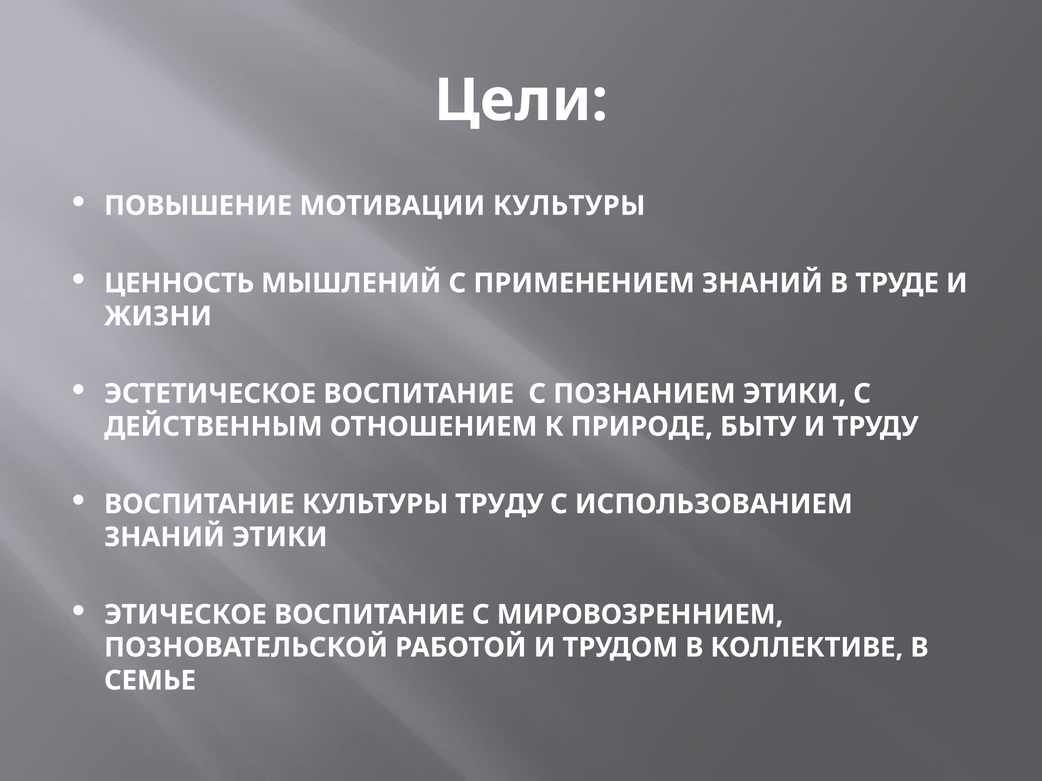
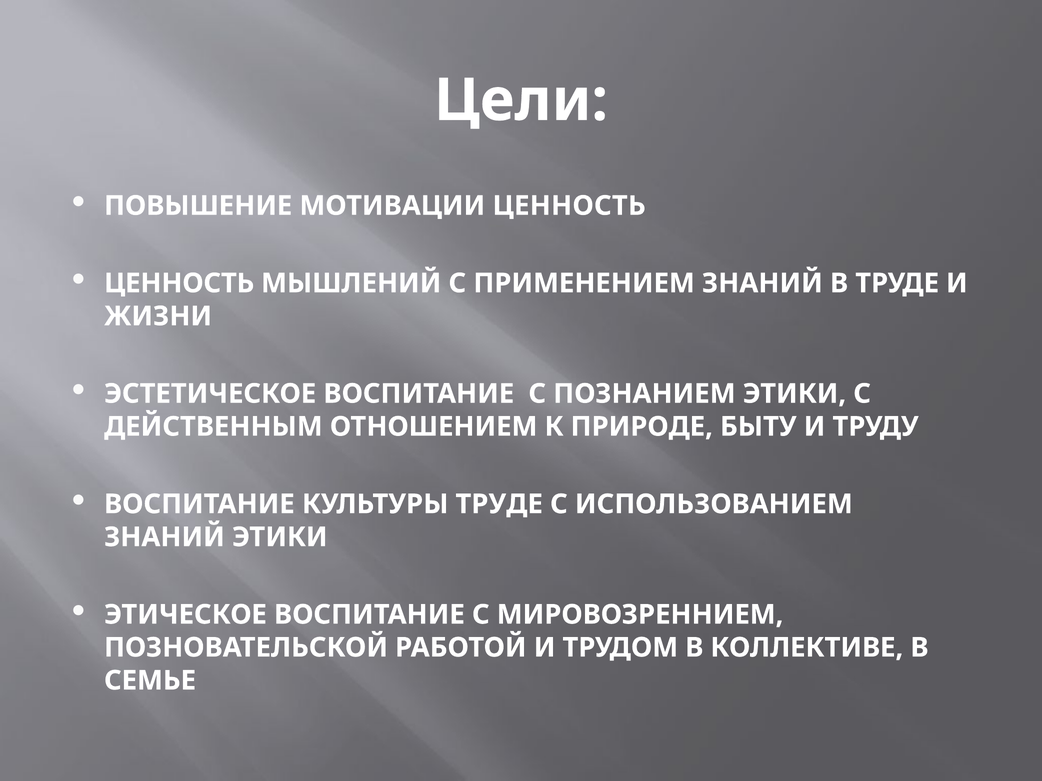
МОТИВАЦИИ КУЛЬТУРЫ: КУЛЬТУРЫ -> ЦЕННОСТЬ
КУЛЬТУРЫ ТРУДУ: ТРУДУ -> ТРУДЕ
